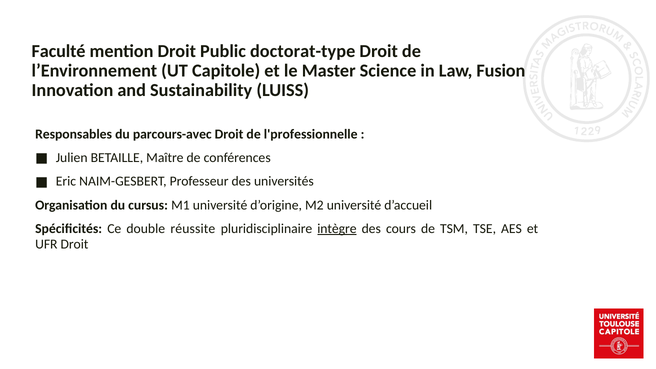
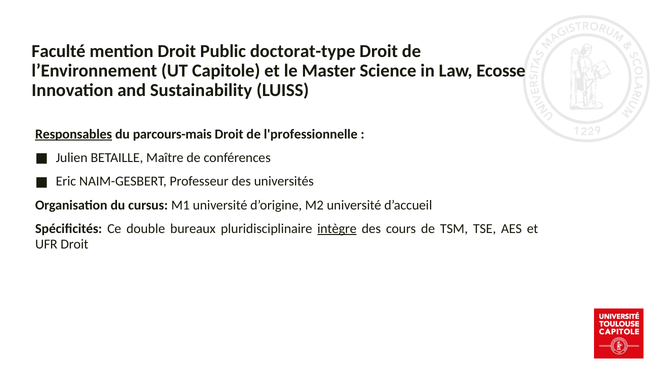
Fusion: Fusion -> Ecosse
Responsables underline: none -> present
parcours-avec: parcours-avec -> parcours-mais
réussite: réussite -> bureaux
